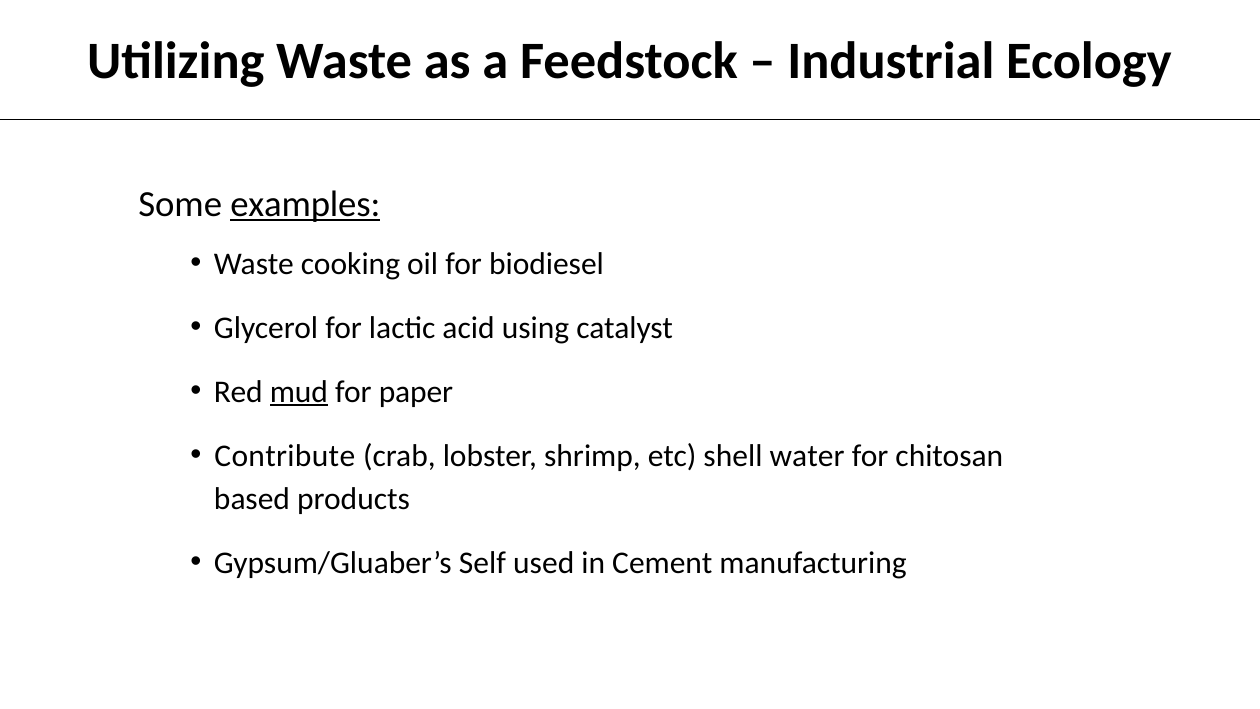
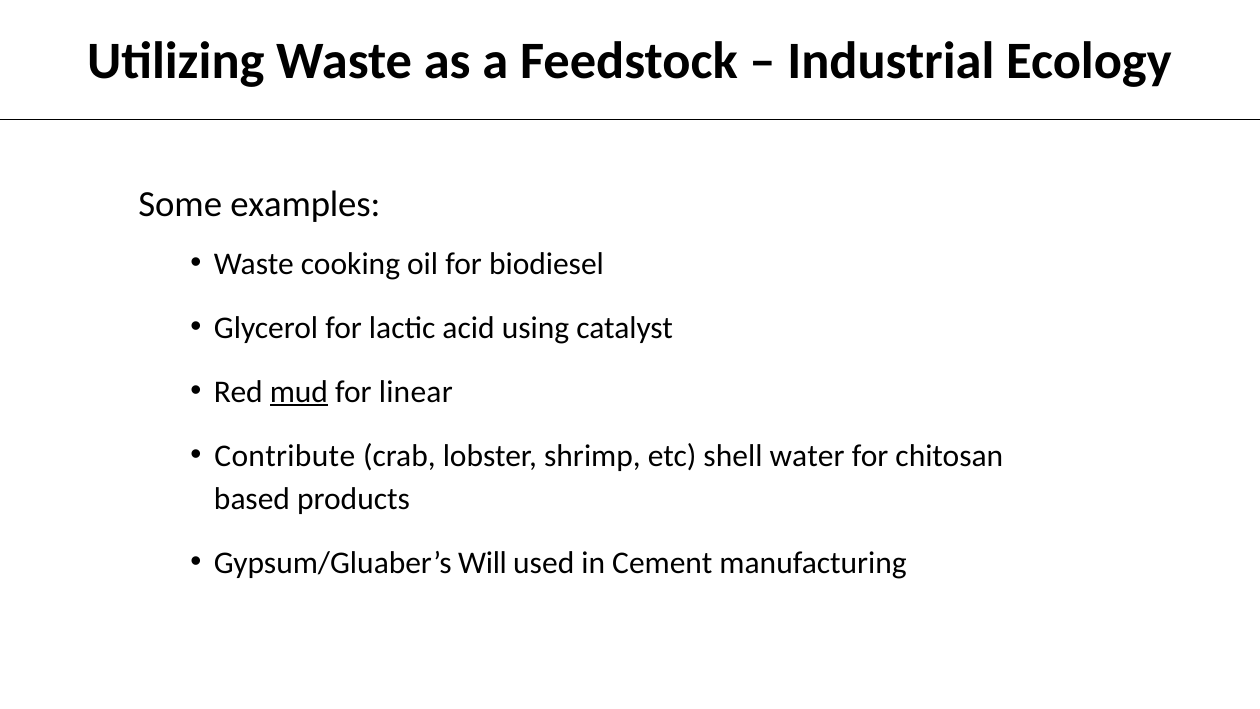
examples underline: present -> none
paper: paper -> linear
Self: Self -> Will
